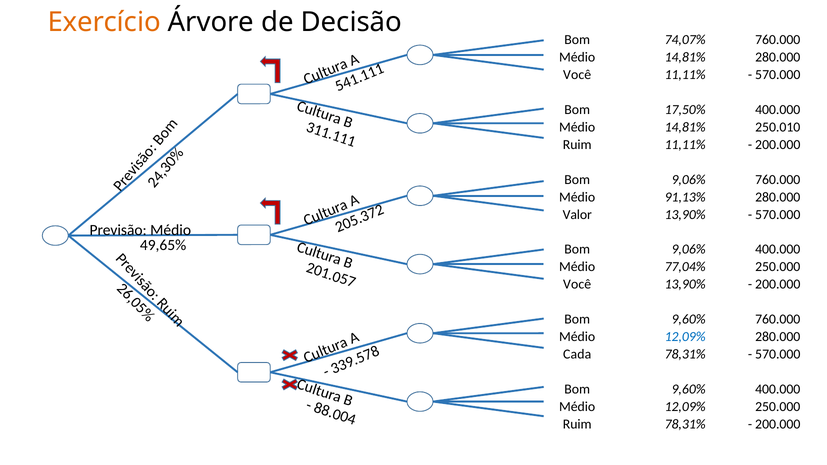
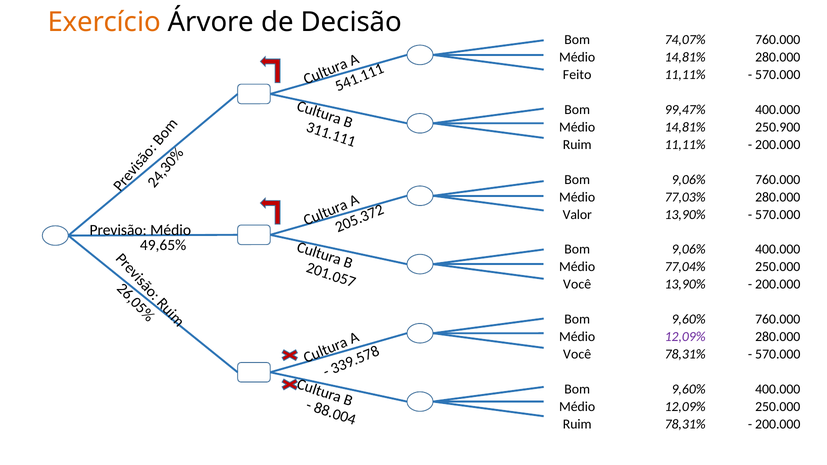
Você at (577, 75): Você -> Feito
17,50%: 17,50% -> 99,47%
250.010: 250.010 -> 250.900
91,13%: 91,13% -> 77,03%
12,09% at (685, 337) colour: blue -> purple
Cada at (577, 354): Cada -> Você
